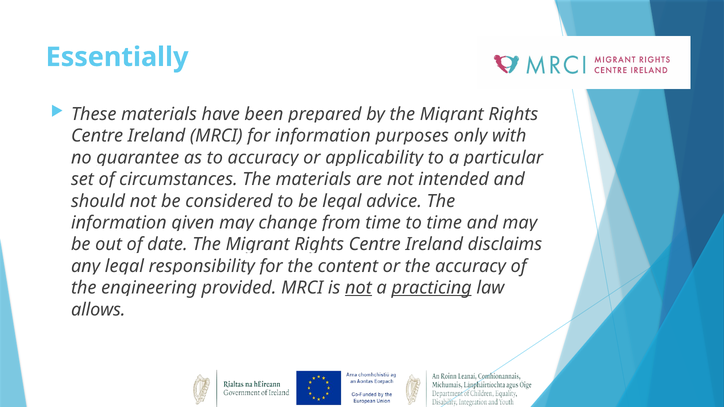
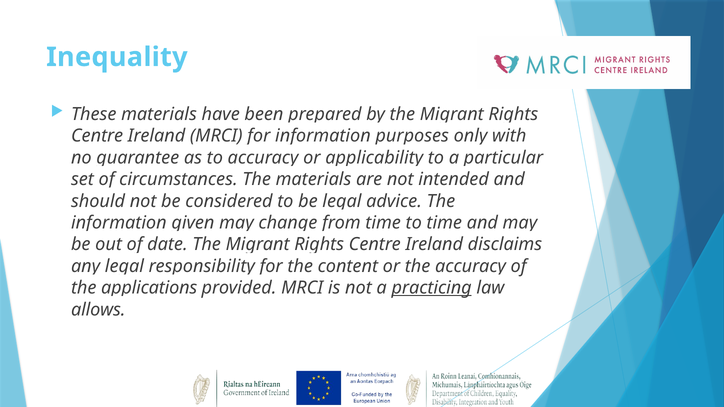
Essentially: Essentially -> Inequality
engineering: engineering -> applications
not at (358, 288) underline: present -> none
